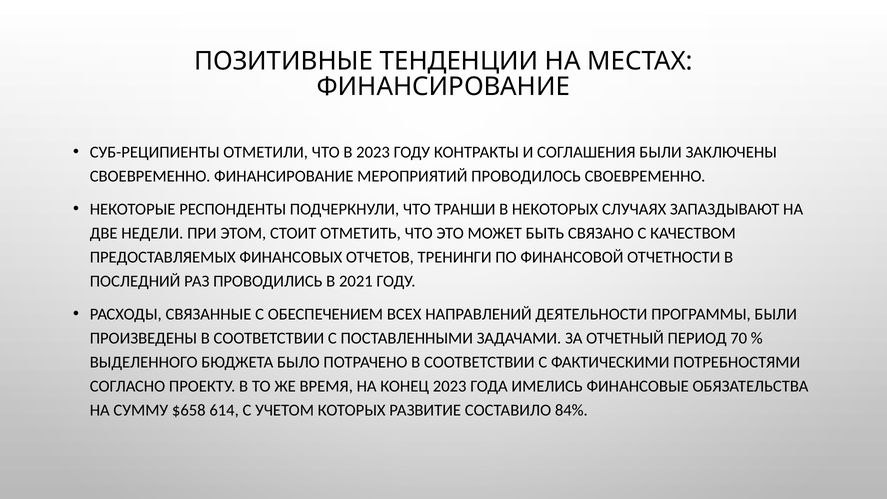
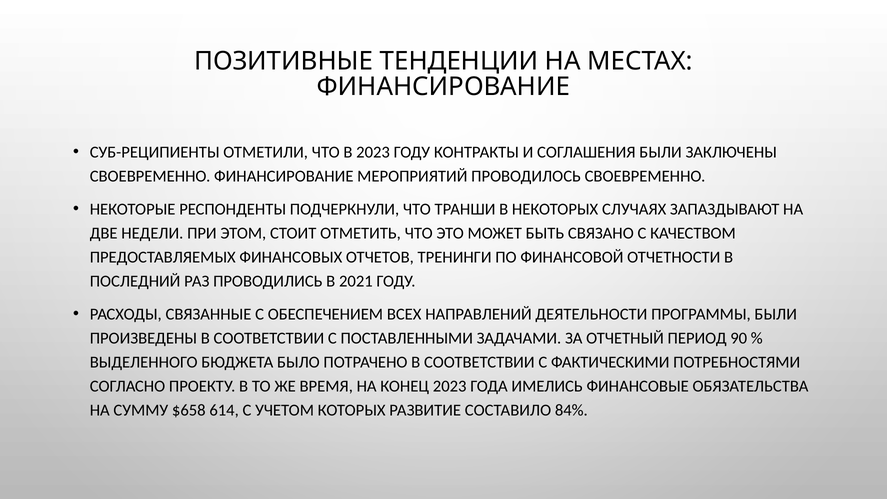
70: 70 -> 90
